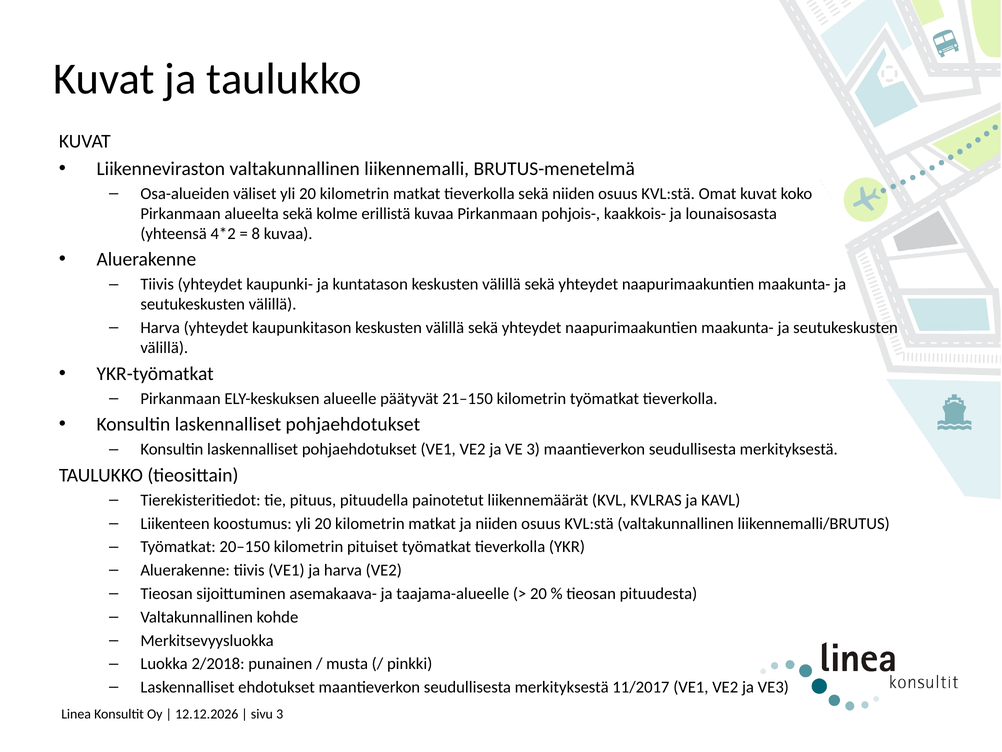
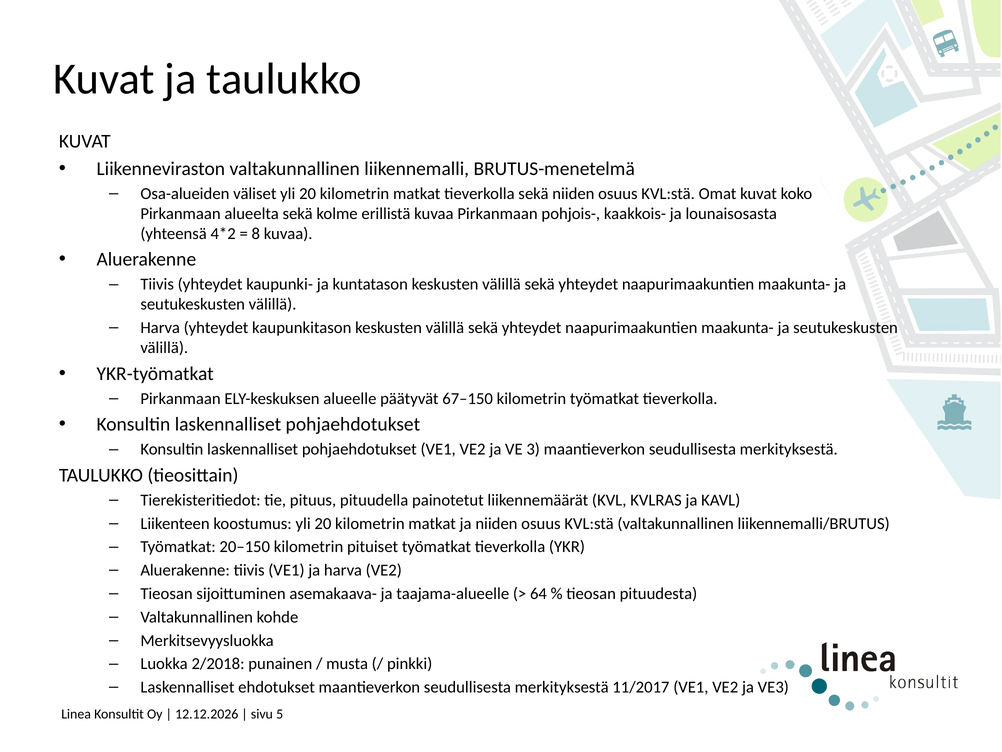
21–150: 21–150 -> 67–150
20 at (538, 593): 20 -> 64
sivu 3: 3 -> 5
